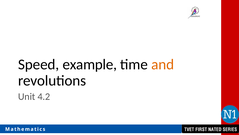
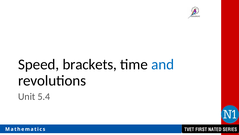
example: example -> brackets
and colour: orange -> blue
4.2: 4.2 -> 5.4
